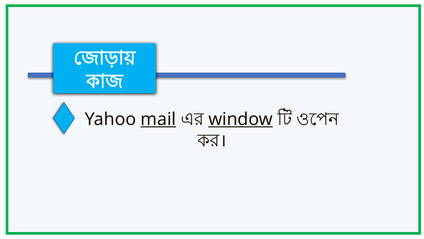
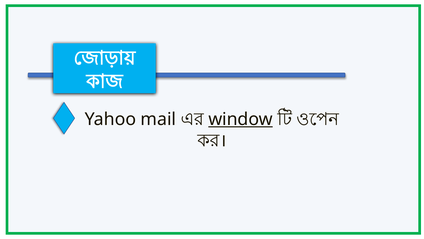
mail underline: present -> none
